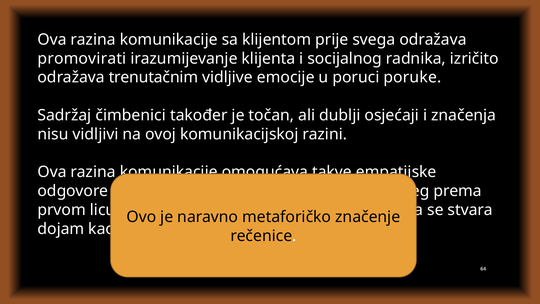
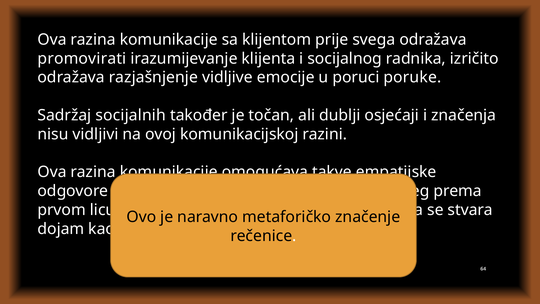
trenutačnim: trenutačnim -> razjašnjenje
čimbenici: čimbenici -> socijalnih
